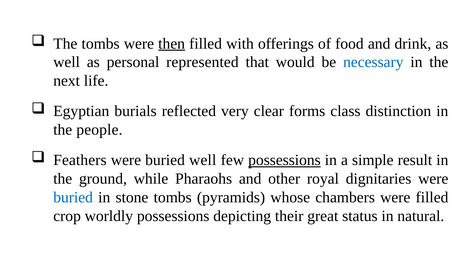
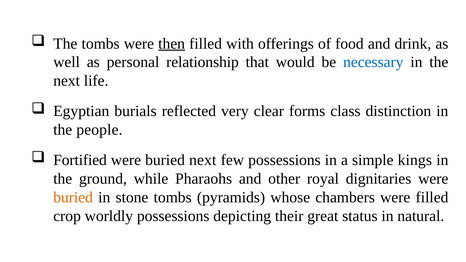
represented: represented -> relationship
Feathers: Feathers -> Fortified
buried well: well -> next
possessions at (284, 160) underline: present -> none
result: result -> kings
buried at (73, 197) colour: blue -> orange
